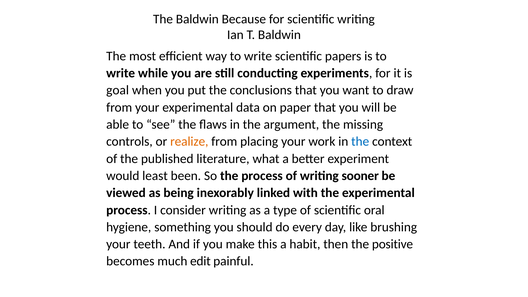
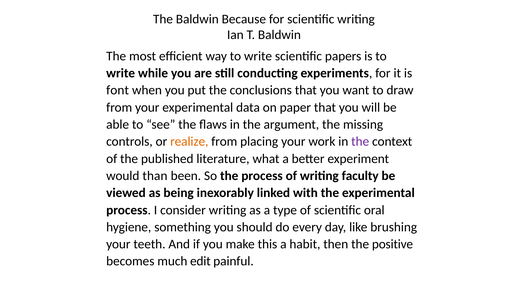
goal: goal -> font
the at (360, 142) colour: blue -> purple
least: least -> than
sooner: sooner -> faculty
